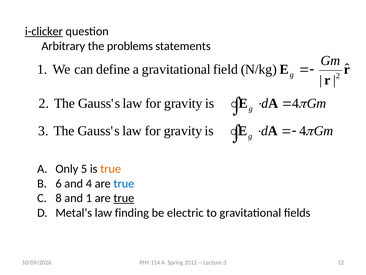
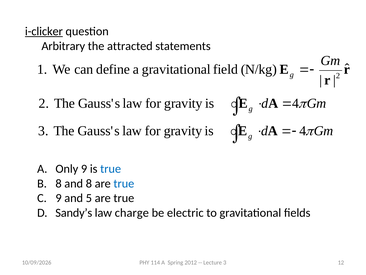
problems: problems -> attracted
Only 5: 5 -> 9
true at (111, 169) colour: orange -> blue
6 at (59, 183): 6 -> 8
and 4: 4 -> 8
8 at (59, 198): 8 -> 9
and 1: 1 -> 5
true at (124, 198) underline: present -> none
Metal’s: Metal’s -> Sandy’s
finding: finding -> charge
